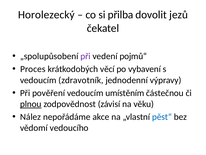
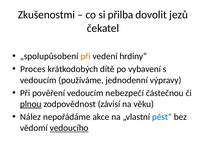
Horolezecký: Horolezecký -> Zkušenostmi
při at (85, 56) colour: purple -> orange
pojmů“: pojmů“ -> hrdiny“
věcí: věcí -> dítě
zdravotník: zdravotník -> používáme
umístěním: umístěním -> nebezpečí
vedoucího underline: none -> present
